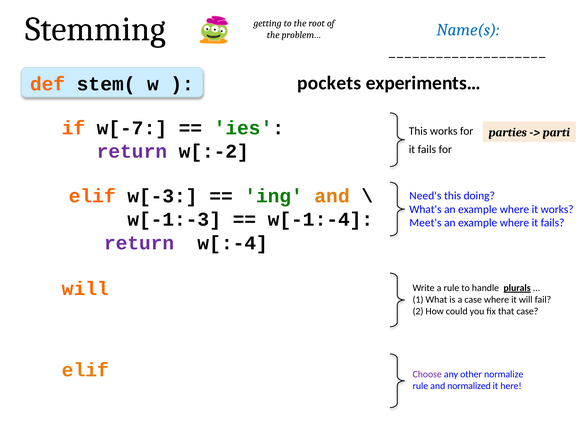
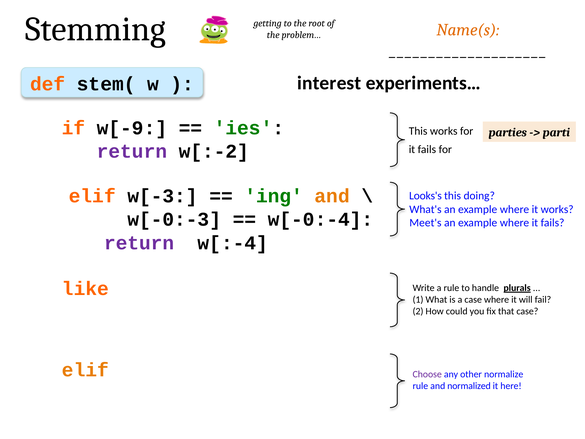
Name(s colour: blue -> orange
pockets: pockets -> interest
w[-7: w[-7 -> w[-9
Need's: Need's -> Looks's
w[-1:-3: w[-1:-3 -> w[-0:-3
w[-1:-4: w[-1:-4 -> w[-0:-4
will at (85, 289): will -> like
